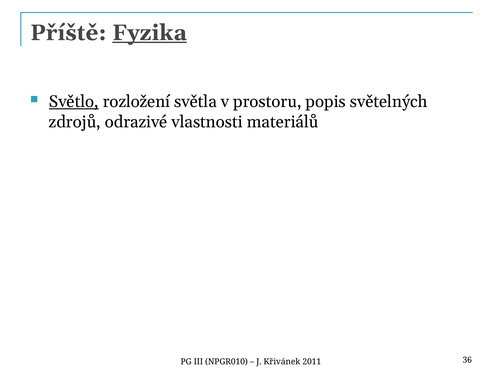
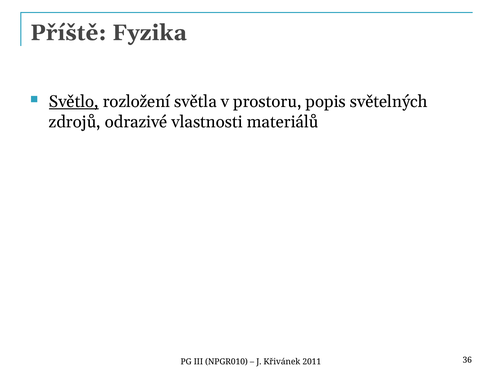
Fyzika underline: present -> none
